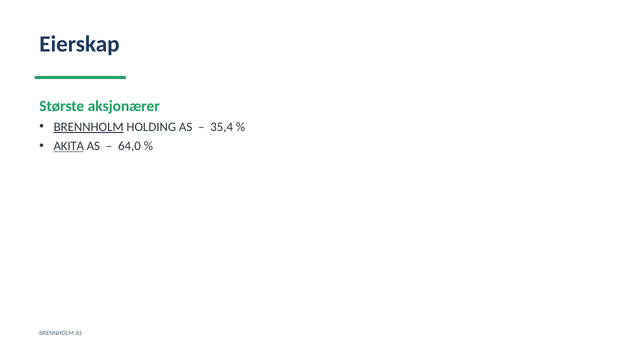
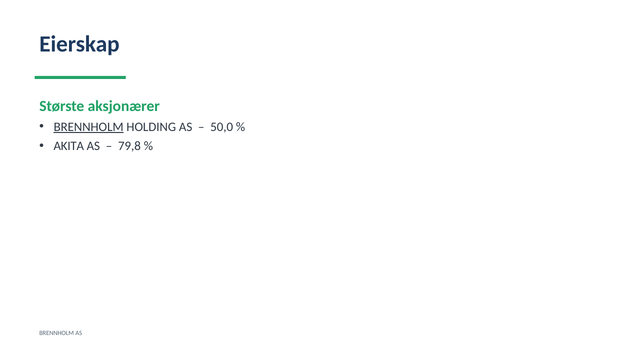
35,4: 35,4 -> 50,0
AKITA underline: present -> none
64,0: 64,0 -> 79,8
